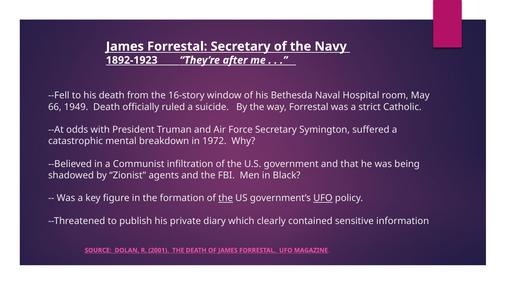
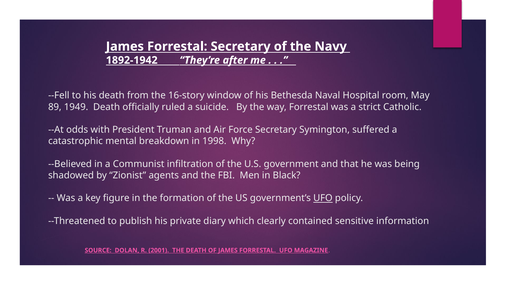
1892-1923: 1892-1923 -> 1892-1942
66: 66 -> 89
1972: 1972 -> 1998
the at (226, 198) underline: present -> none
